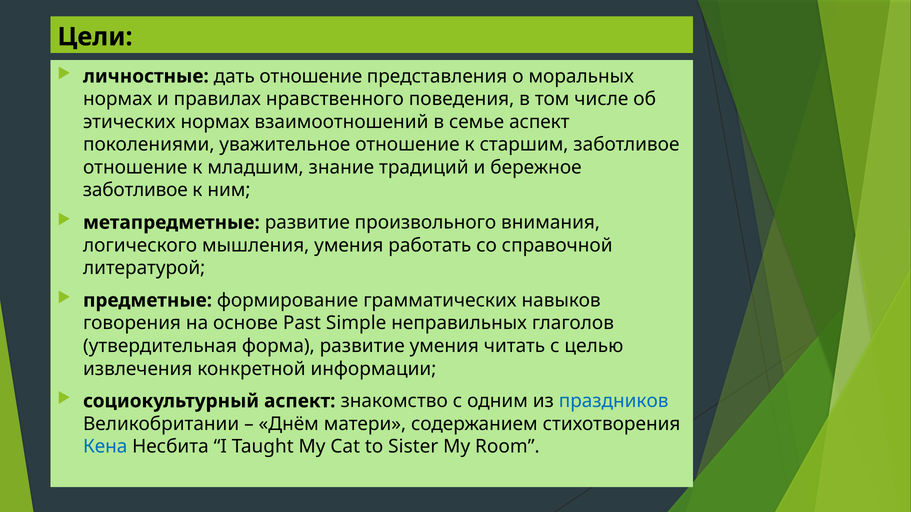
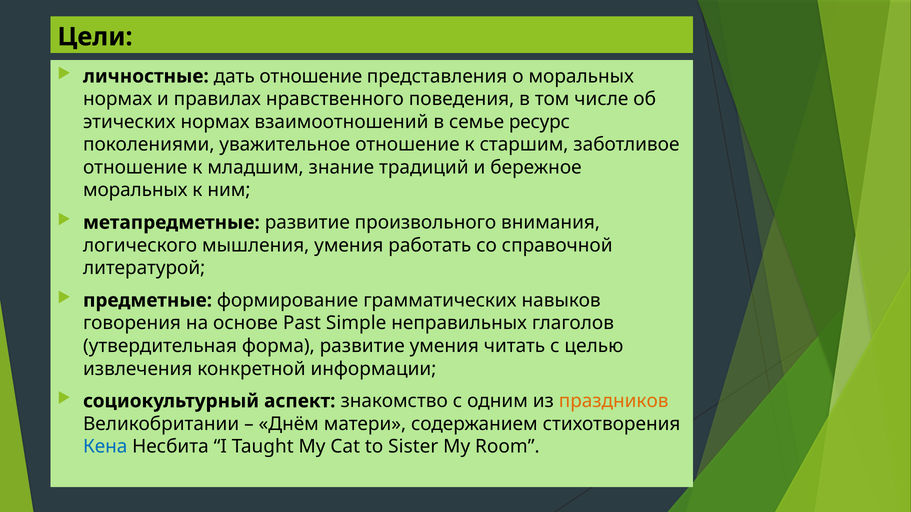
семье аспект: аспект -> ресурс
заботливое at (135, 190): заботливое -> моральных
праздников colour: blue -> orange
